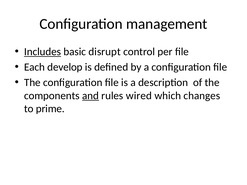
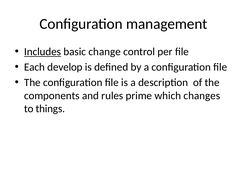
disrupt: disrupt -> change
and underline: present -> none
wired: wired -> prime
prime: prime -> things
